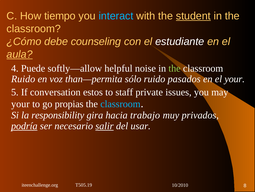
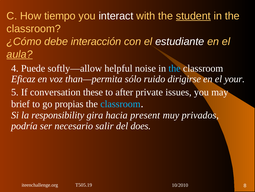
interact colour: light blue -> white
counseling: counseling -> interacción
the at (175, 68) colour: light green -> light blue
Ruido at (23, 79): Ruido -> Eficaz
pasados: pasados -> dirigirse
estos: estos -> these
staff: staff -> after
your at (20, 104): your -> brief
trabajo: trabajo -> present
podría underline: present -> none
salir underline: present -> none
usar: usar -> does
